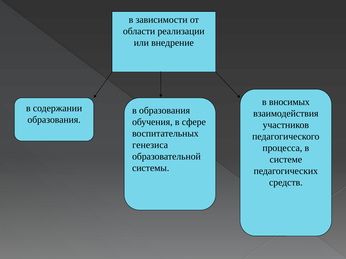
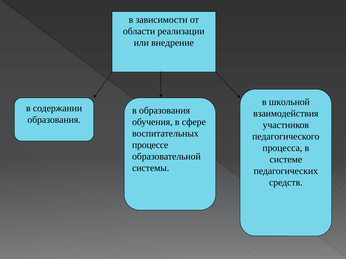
вносимых: вносимых -> школьной
генезиса: генезиса -> процессе
